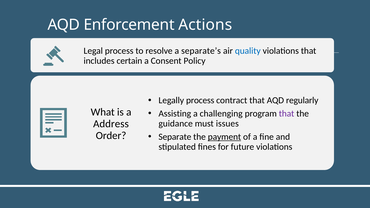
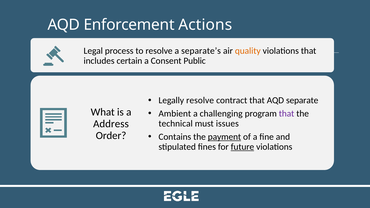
quality colour: blue -> orange
Policy: Policy -> Public
Legally process: process -> resolve
regularly: regularly -> separate
Assisting: Assisting -> Ambient
guidance: guidance -> technical
Separate: Separate -> Contains
future underline: none -> present
